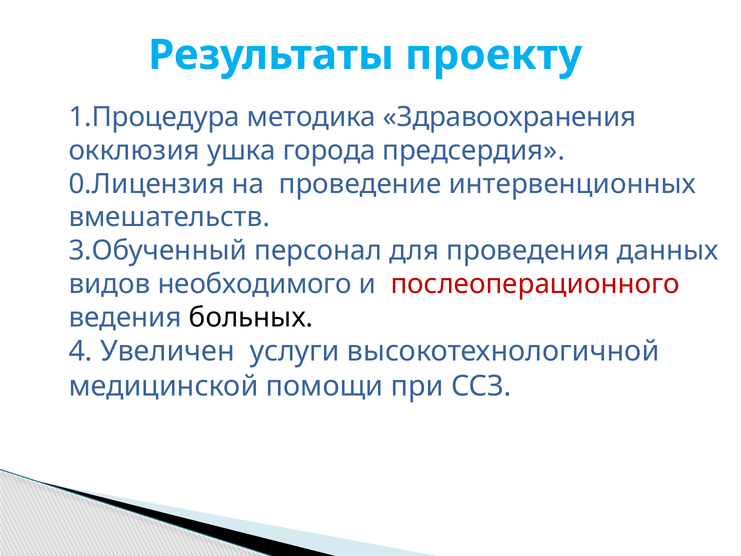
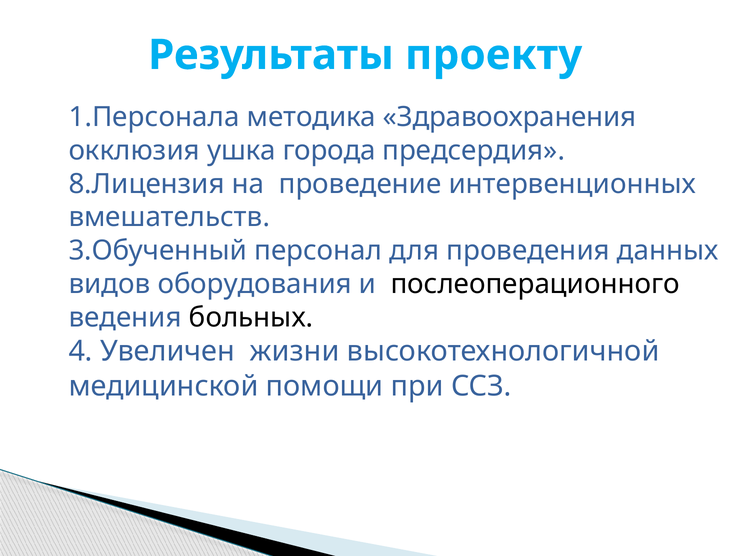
1.Процедура: 1.Процедура -> 1.Персонала
0.Лицензия: 0.Лицензия -> 8.Лицензия
необходимого: необходимого -> оборудования
послеоперационного colour: red -> black
услуги: услуги -> жизни
